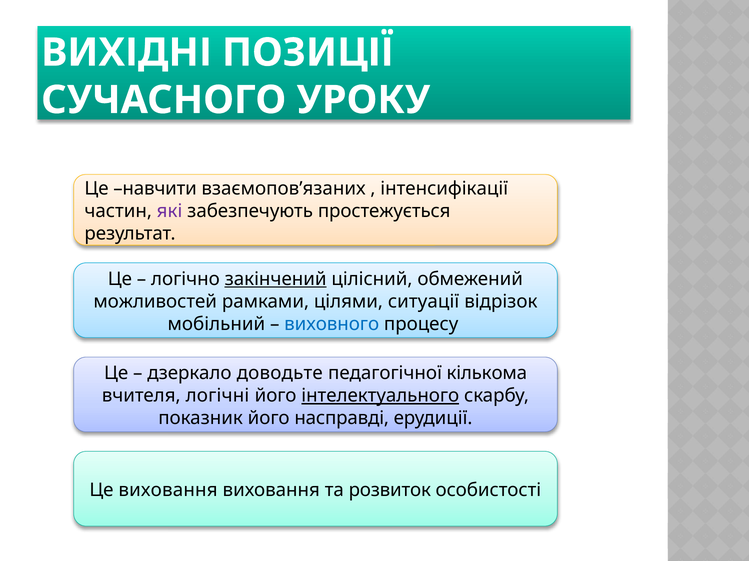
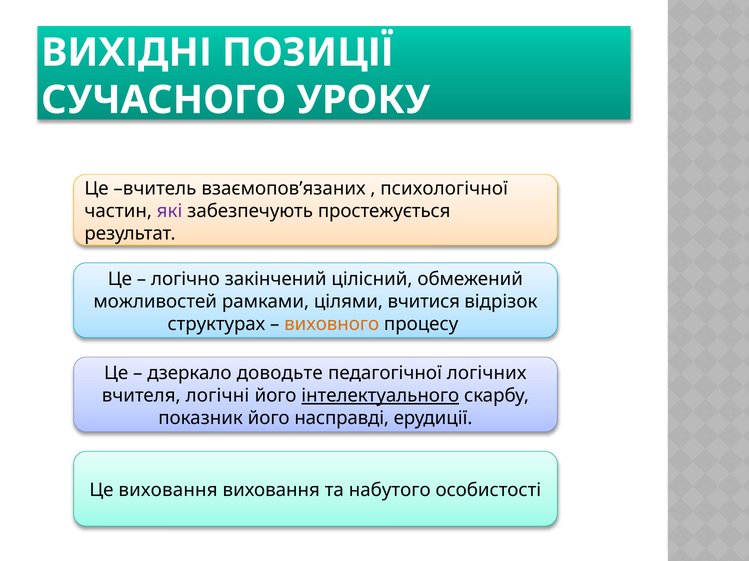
навчити: навчити -> вчитель
інтенсифікації: інтенсифікації -> психологічної
закінчений underline: present -> none
ситуації: ситуації -> вчитися
мобільний: мобільний -> структурах
виховного colour: blue -> orange
кількома: кількома -> логічних
розвиток: розвиток -> набутого
